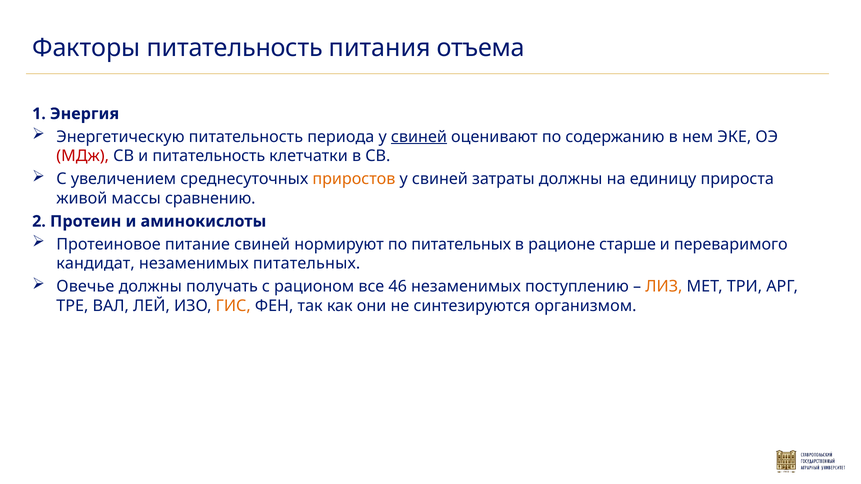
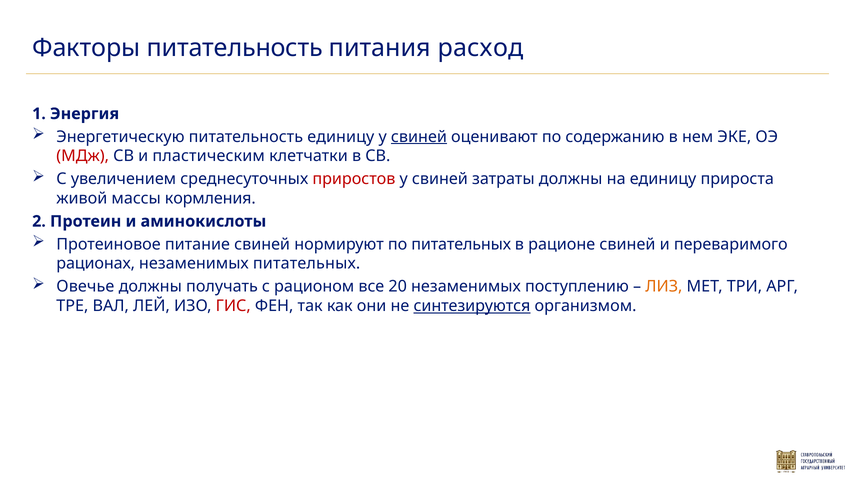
отъема: отъема -> расход
питательность периода: периода -> единицу
и питательность: питательность -> пластическим
приростов colour: orange -> red
сравнению: сравнению -> кормления
рационе старше: старше -> свиней
кандидат: кандидат -> рационах
46: 46 -> 20
ГИС colour: orange -> red
синтезируются underline: none -> present
